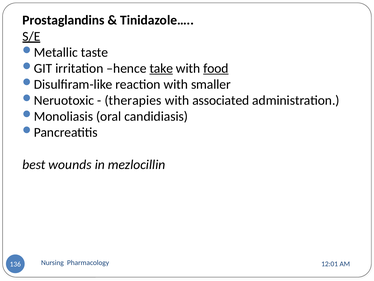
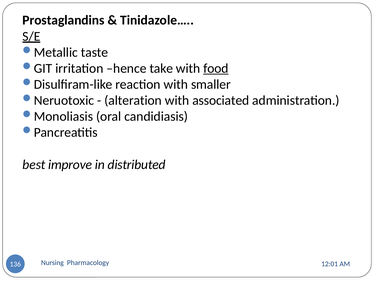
take underline: present -> none
therapies: therapies -> alteration
wounds: wounds -> improve
mezlocillin: mezlocillin -> distributed
